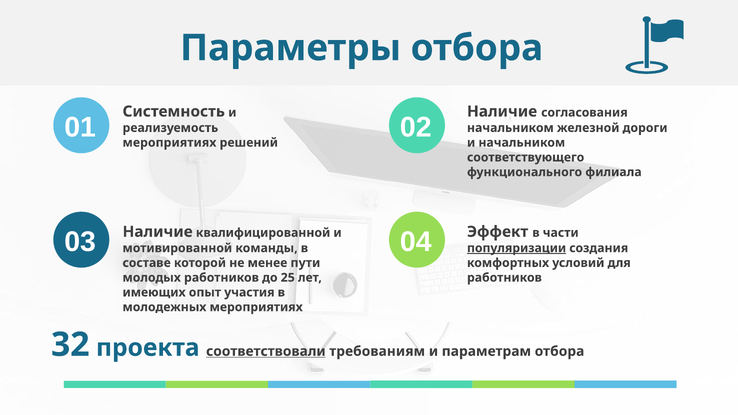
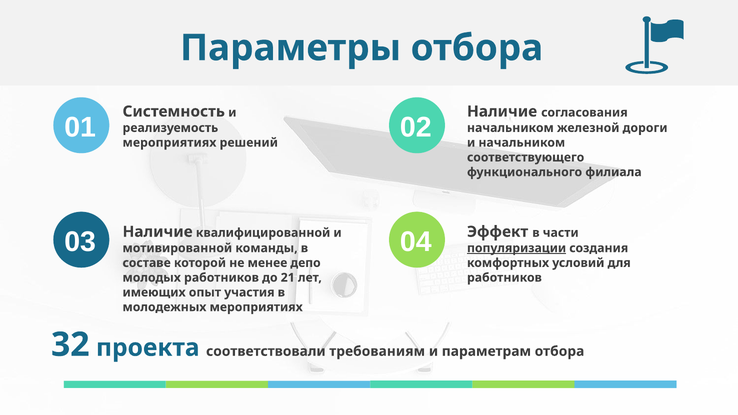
пути: пути -> депо
25: 25 -> 21
соответствовали underline: present -> none
